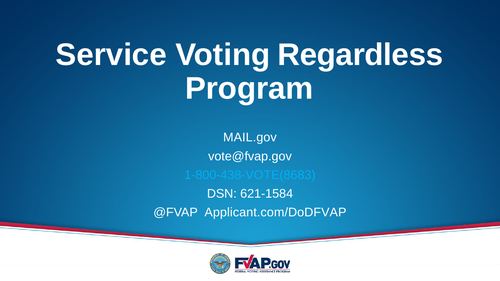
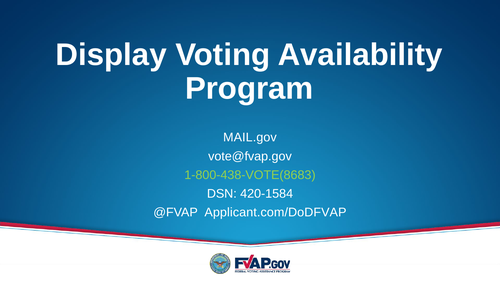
Service: Service -> Display
Regardless: Regardless -> Availability
1-800-438-VOTE(8683 colour: light blue -> light green
621-1584: 621-1584 -> 420-1584
